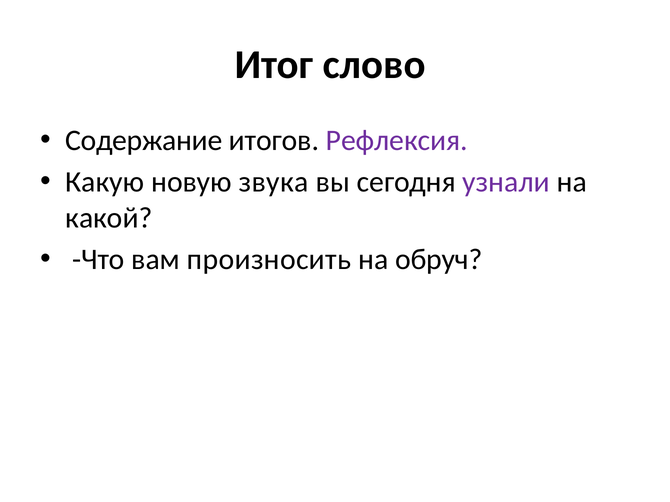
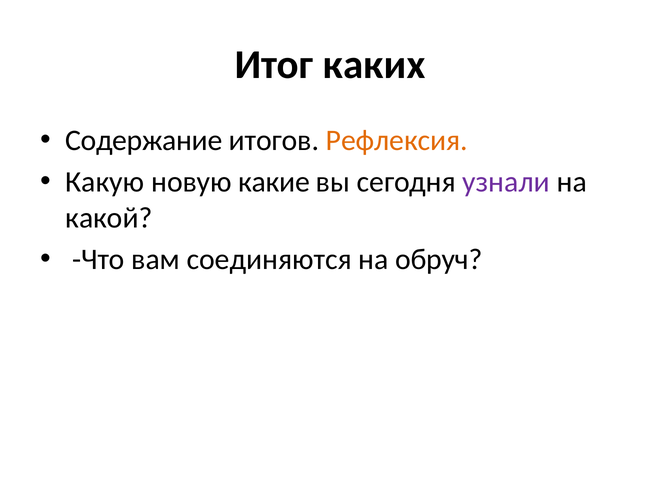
слово: слово -> каких
Рефлексия colour: purple -> orange
звука: звука -> какие
произносить: произносить -> соединяются
